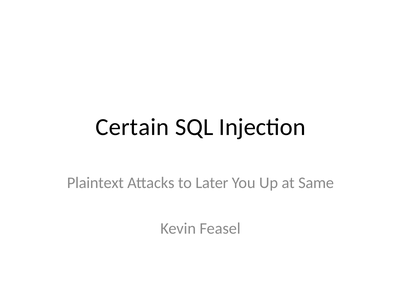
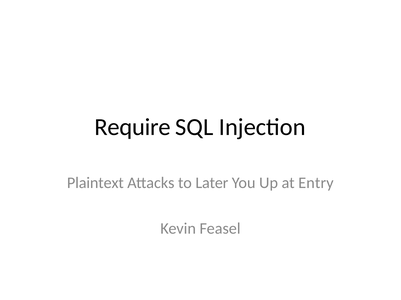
Certain: Certain -> Require
Same: Same -> Entry
